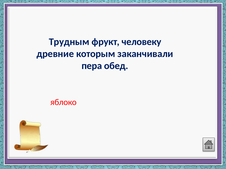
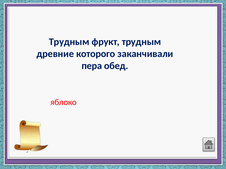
фрукт человеку: человеку -> трудным
которым: которым -> которого
